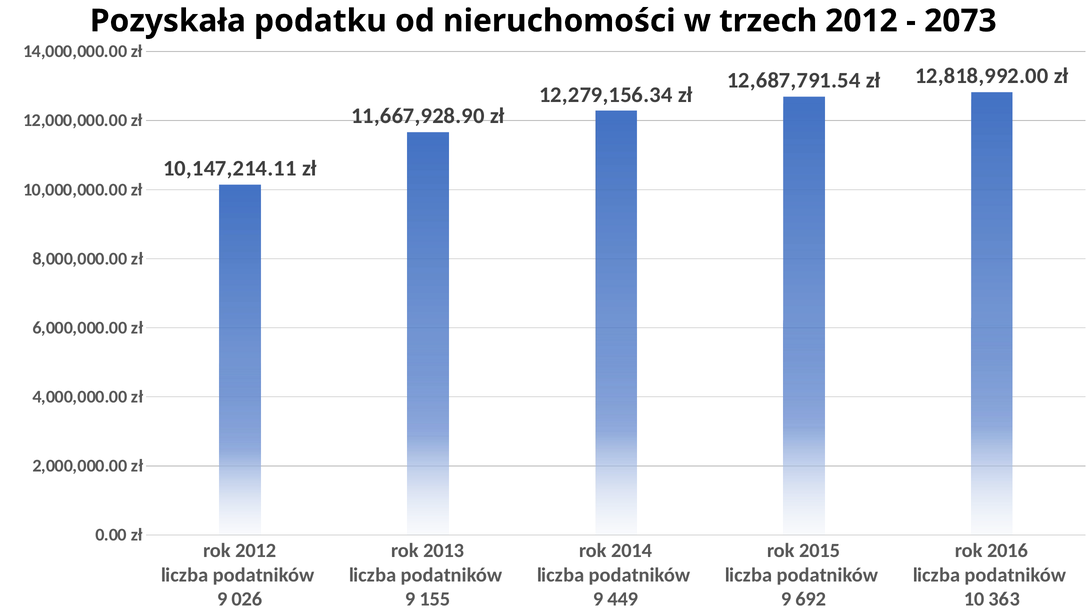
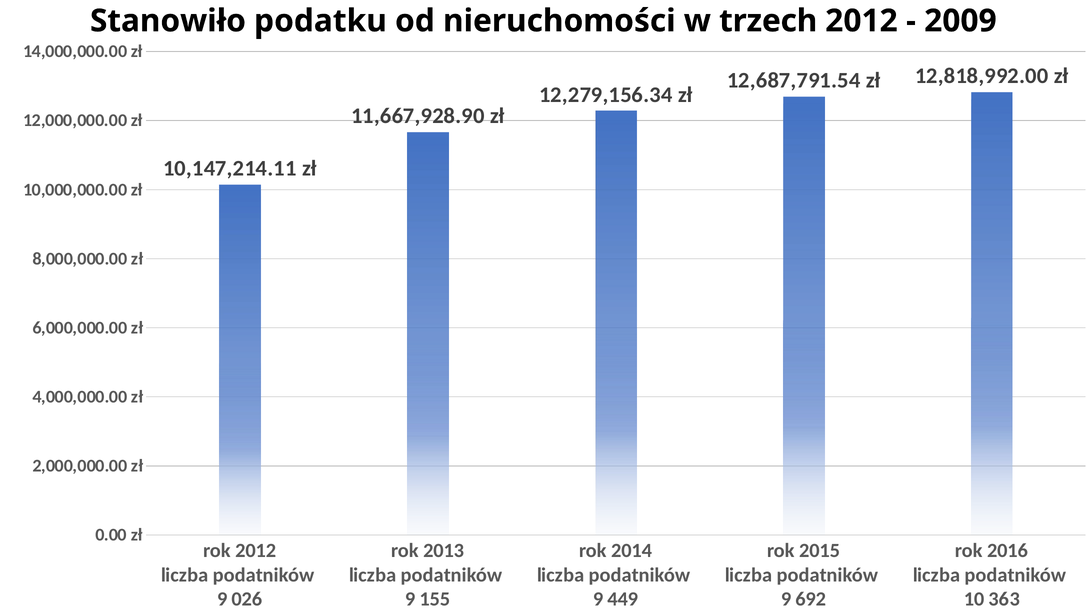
Pozyskała: Pozyskała -> Stanowiło
2073: 2073 -> 2009
